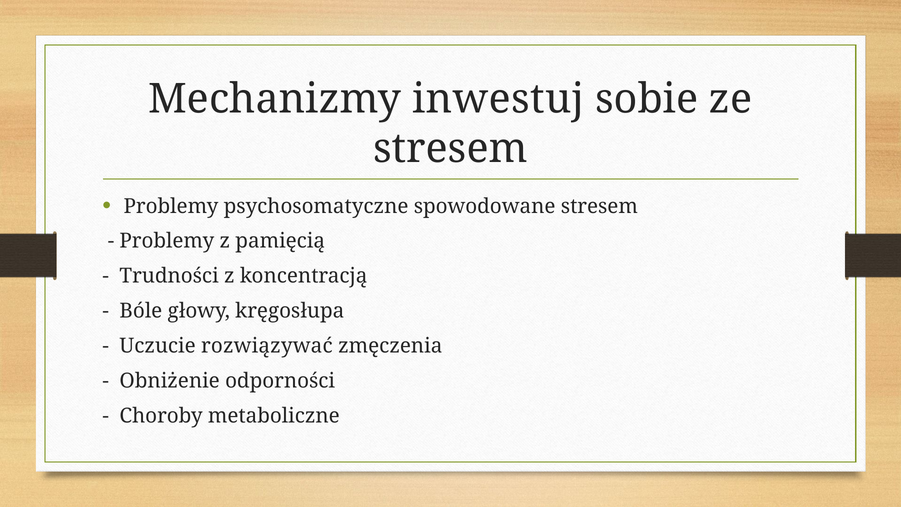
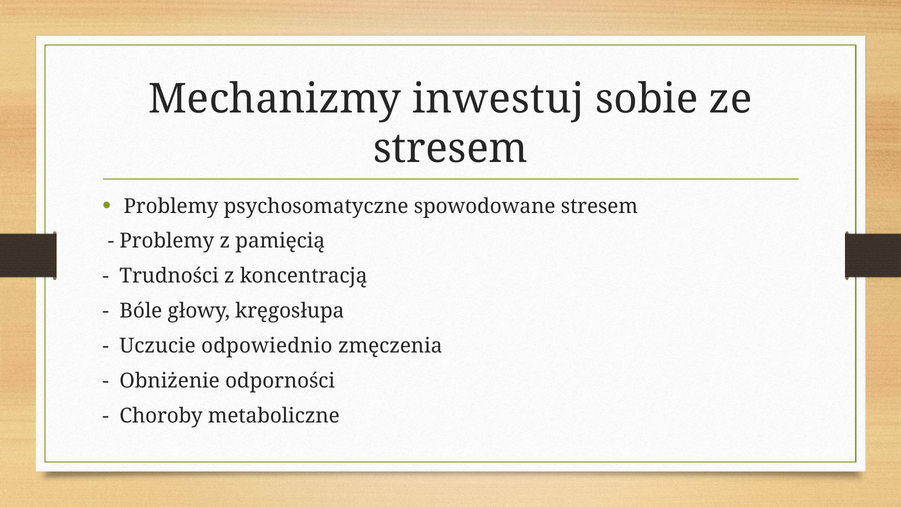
rozwiązywać: rozwiązywać -> odpowiednio
